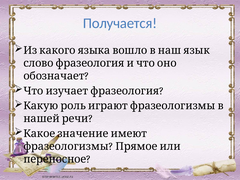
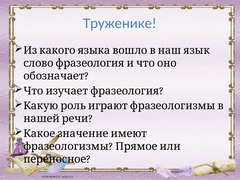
Получается: Получается -> Труженике
